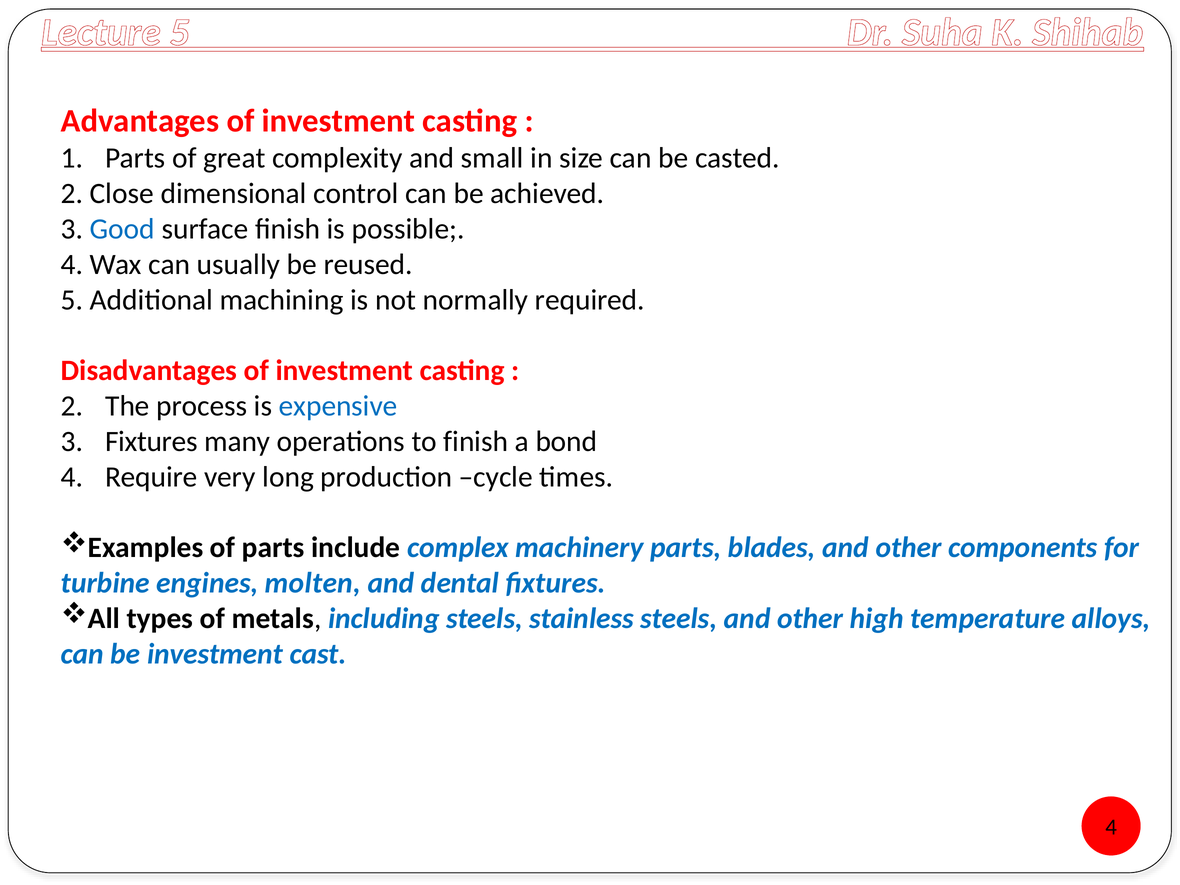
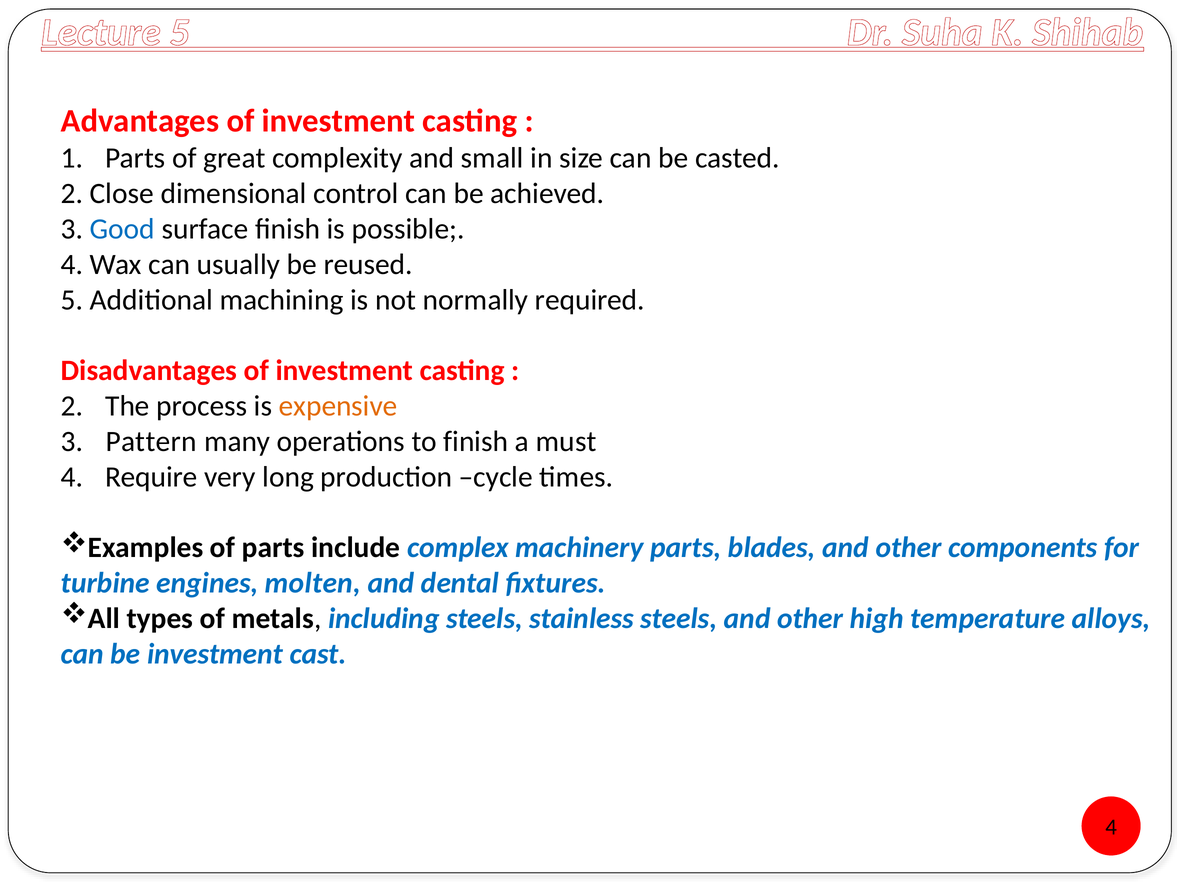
expensive colour: blue -> orange
3 Fixtures: Fixtures -> Pattern
bond: bond -> must
